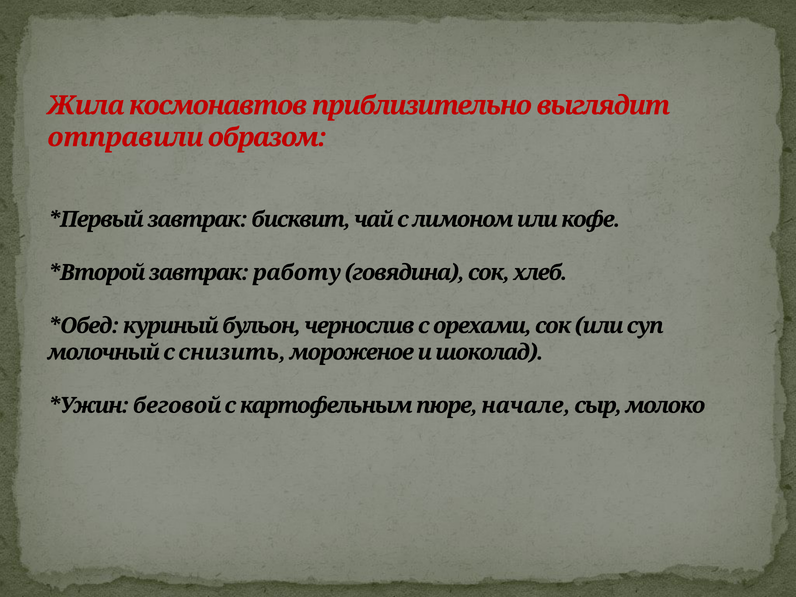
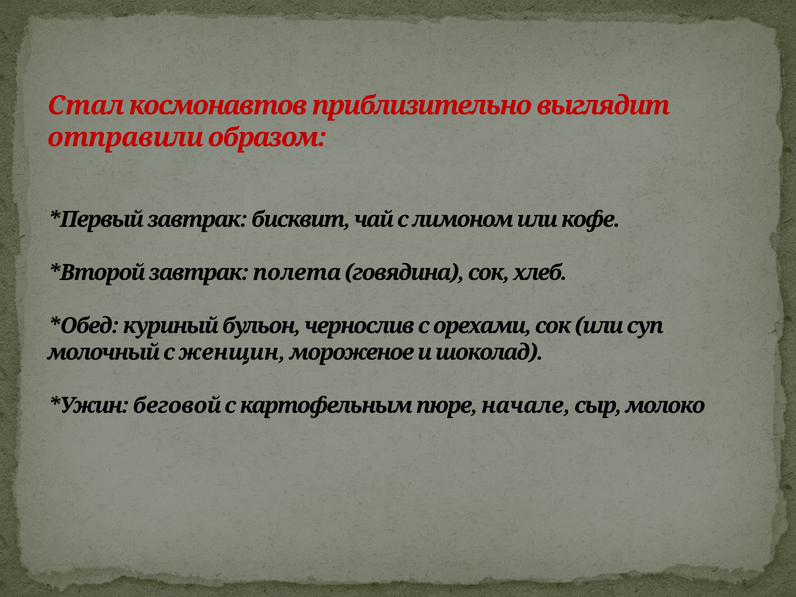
Жила: Жила -> Стал
работу: работу -> полета
снизить: снизить -> женщин
